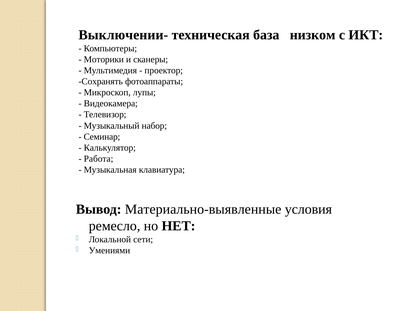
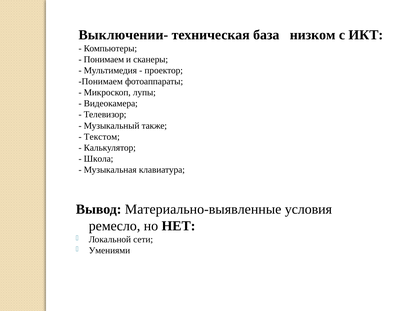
Моторики at (104, 59): Моторики -> Понимаем
Сохранять at (101, 82): Сохранять -> Понимаем
набор: набор -> также
Семинар: Семинар -> Текстом
Работа: Работа -> Школа
